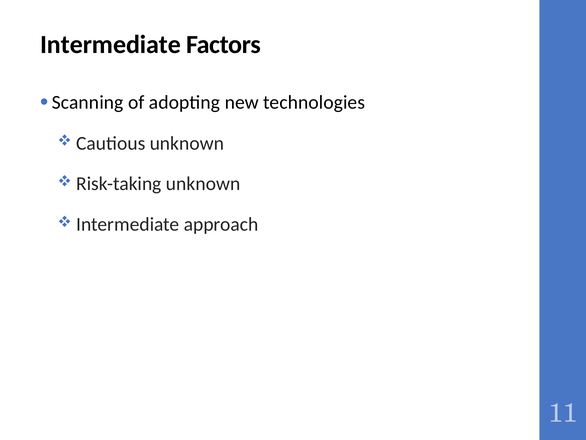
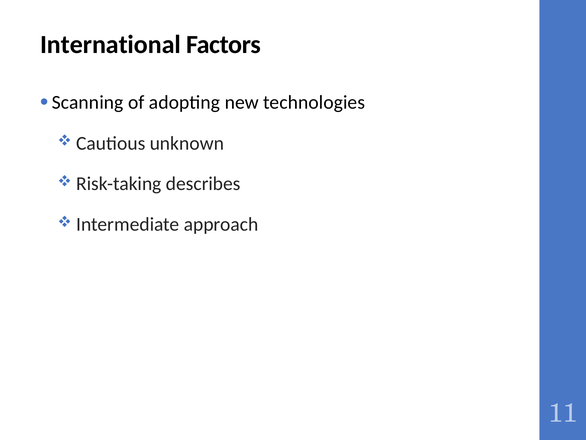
Intermediate at (111, 44): Intermediate -> International
Risk-taking unknown: unknown -> describes
